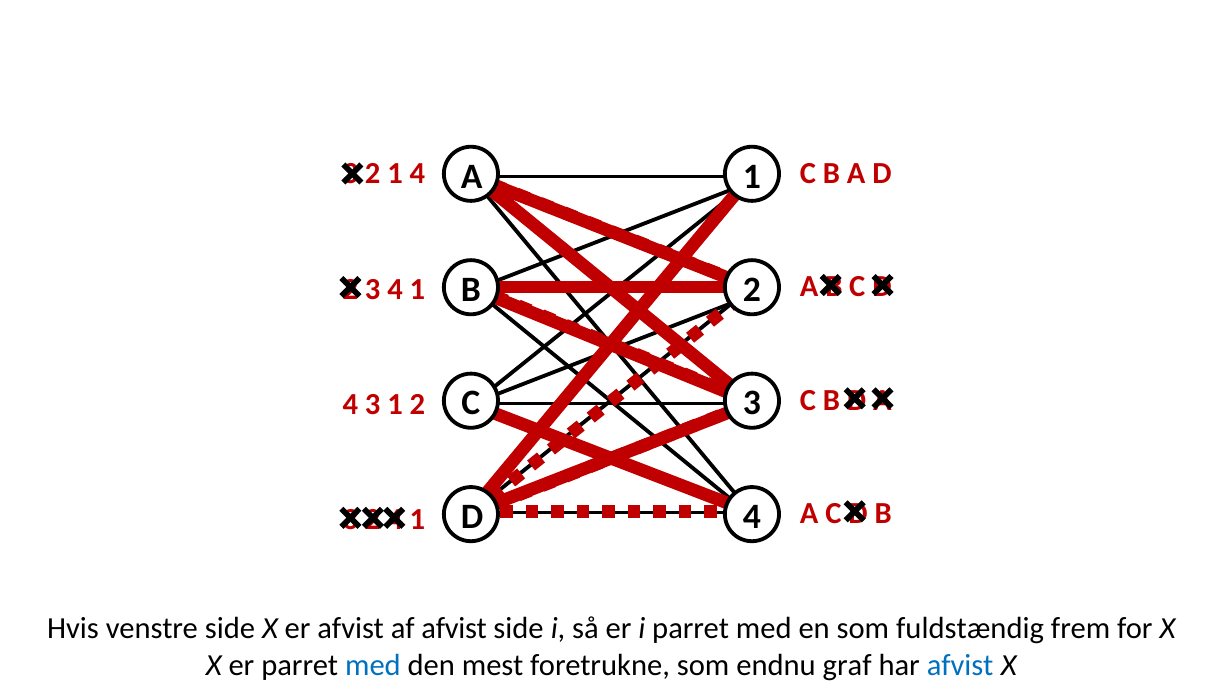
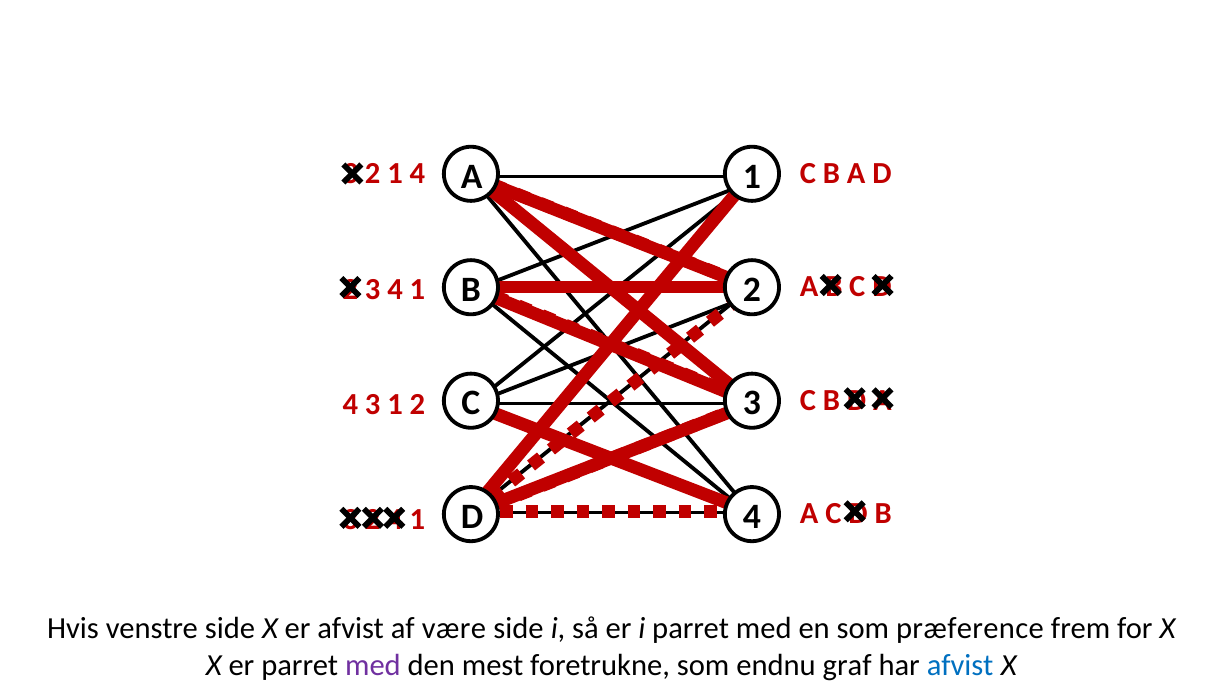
af afvist: afvist -> være
fuldstændig: fuldstændig -> præference
med at (373, 665) colour: blue -> purple
